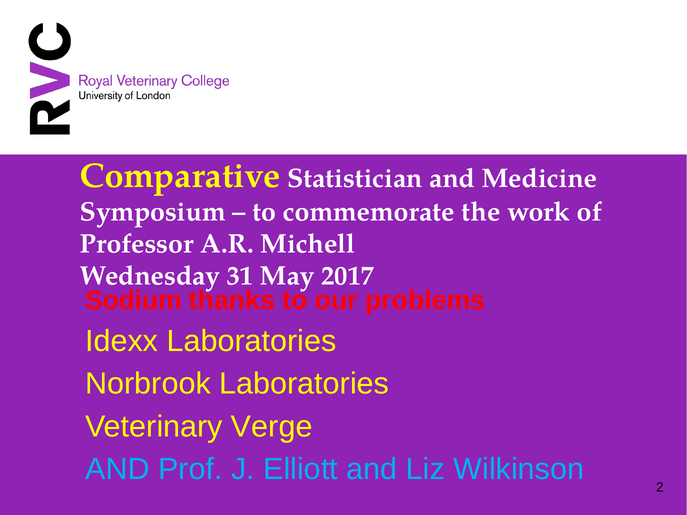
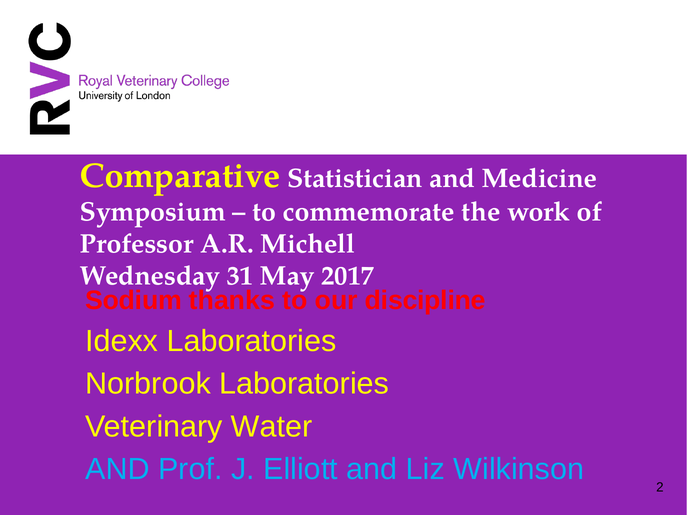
problems: problems -> discipline
Verge: Verge -> Water
